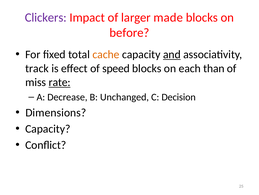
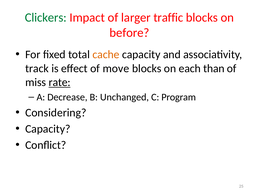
Clickers colour: purple -> green
made: made -> traffic
and underline: present -> none
speed: speed -> move
Decision: Decision -> Program
Dimensions: Dimensions -> Considering
